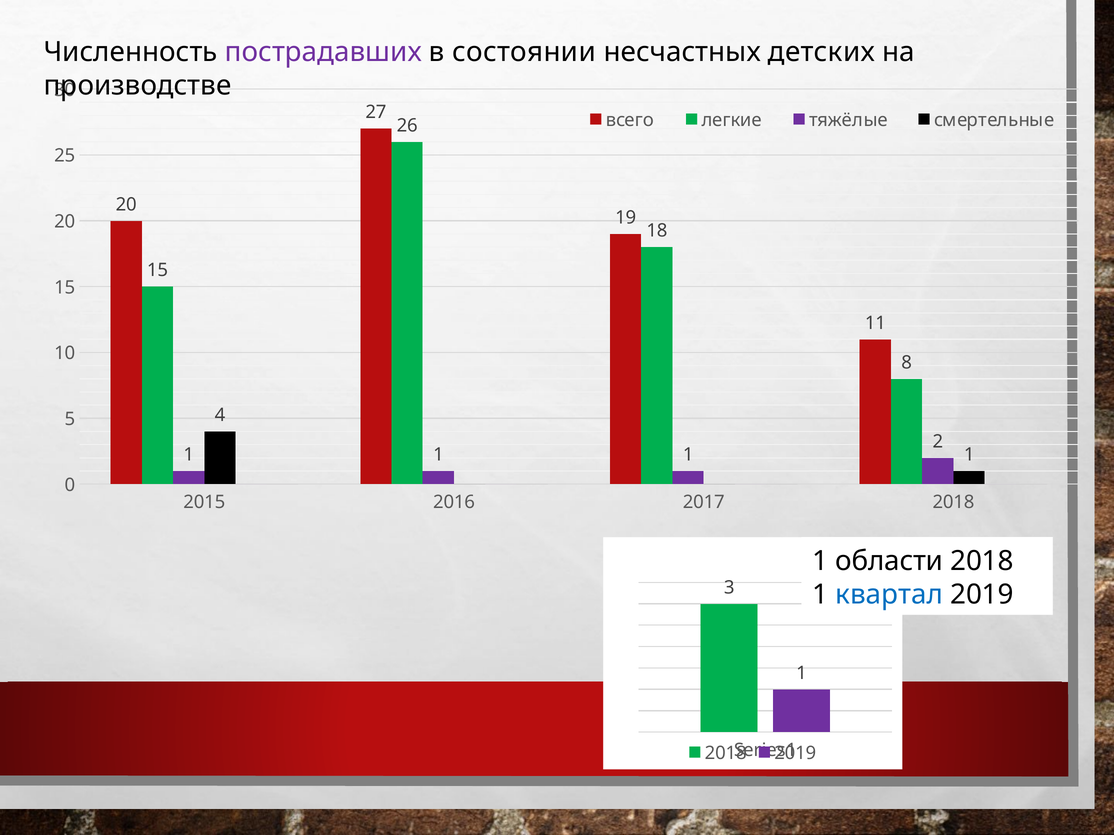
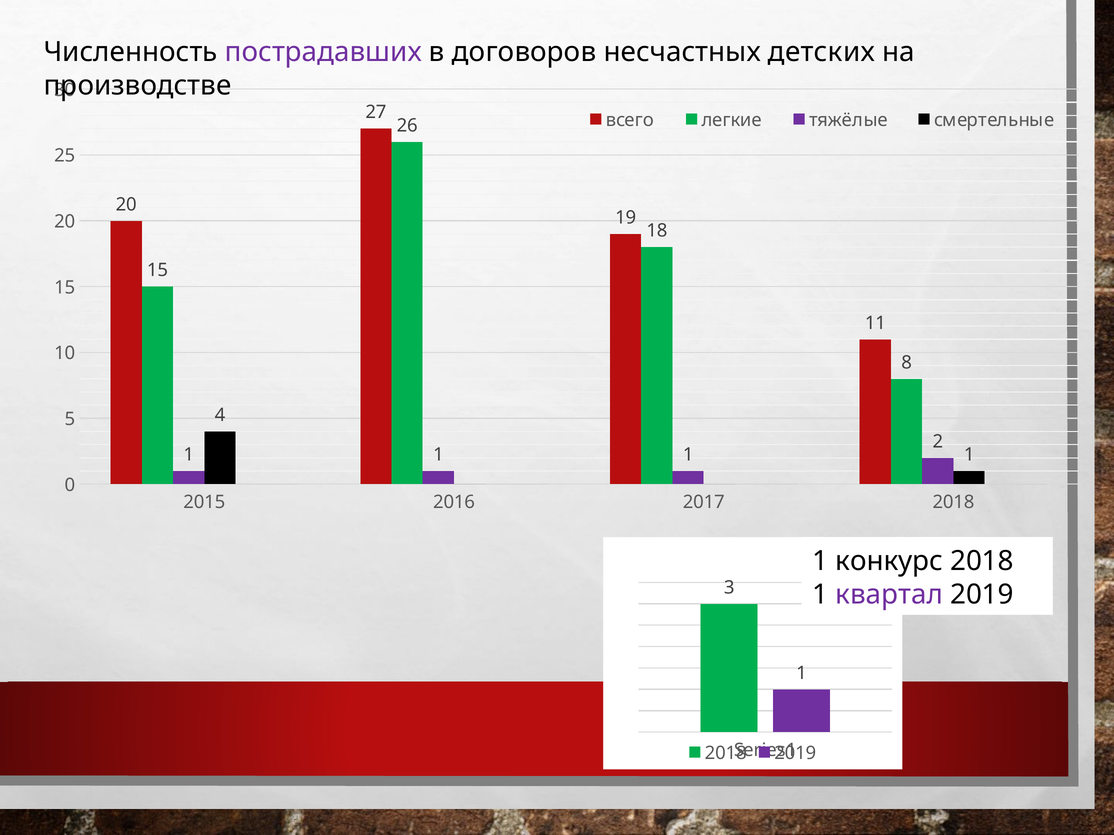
состоянии: состоянии -> договоров
области: области -> конкурс
квартал colour: blue -> purple
